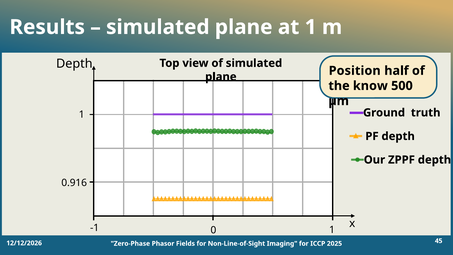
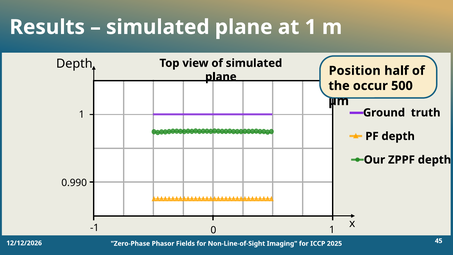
know: know -> occur
0.916: 0.916 -> 0.990
